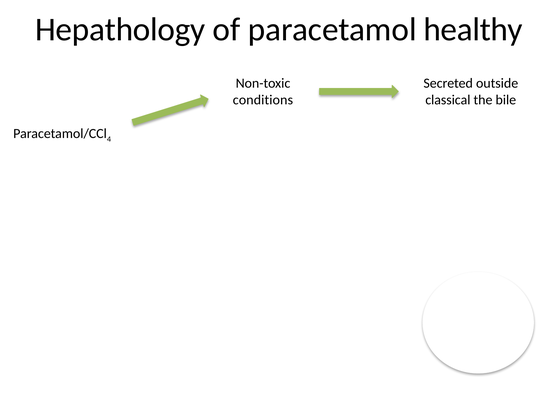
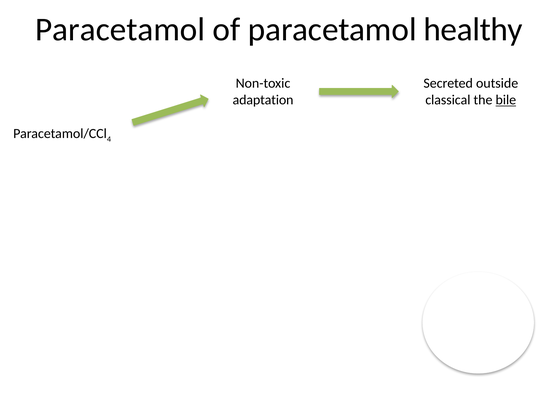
Hepathology at (120, 30): Hepathology -> Paracetamol
conditions: conditions -> adaptation
bile underline: none -> present
